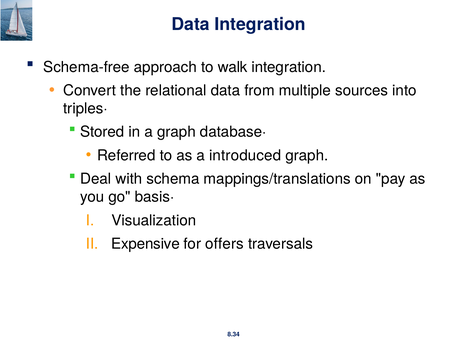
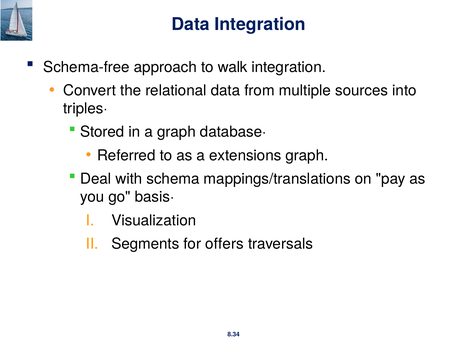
introduced: introduced -> extensions
Expensive: Expensive -> Segments
